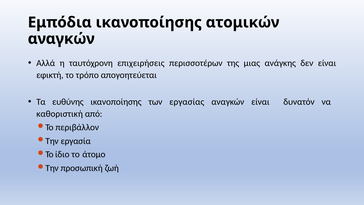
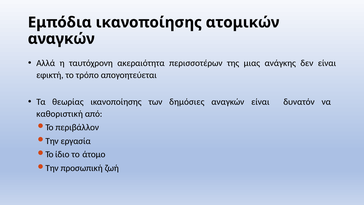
επιχειρήσεις: επιχειρήσεις -> ακεραιότητα
ευθύνης: ευθύνης -> θεωρίας
εργασίας: εργασίας -> δημόσιες
